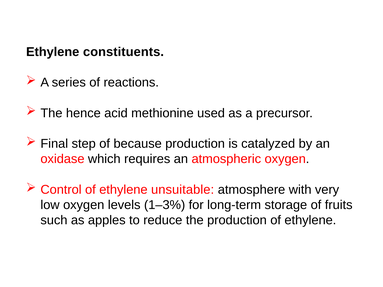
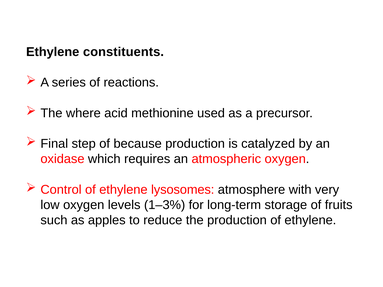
hence: hence -> where
unsuitable: unsuitable -> lysosomes
